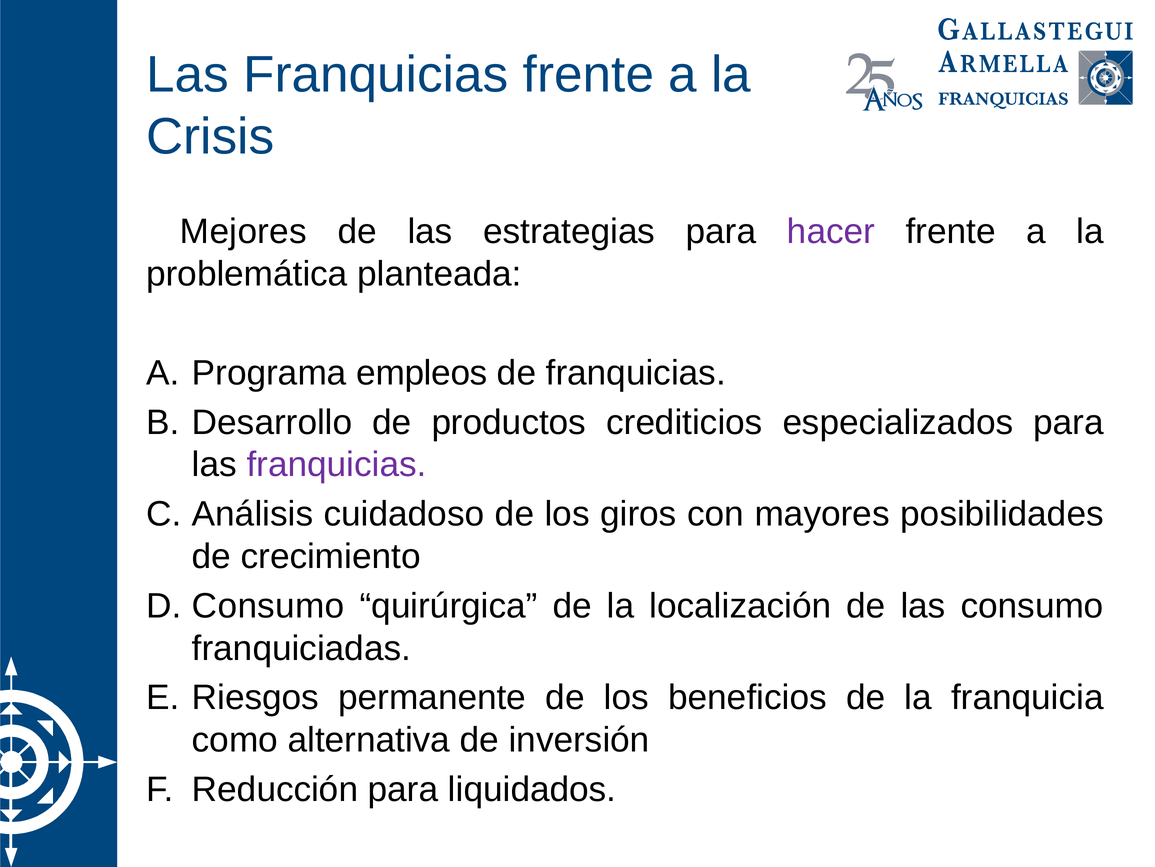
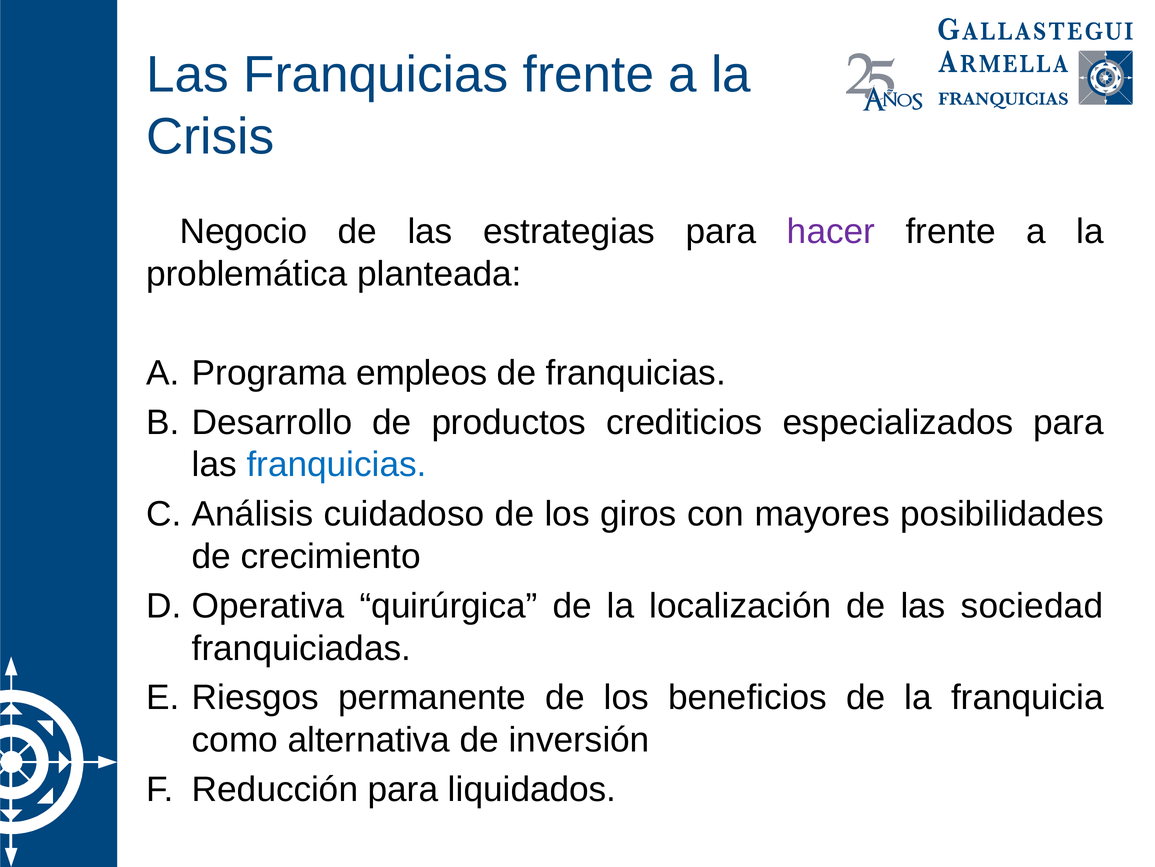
Mejores: Mejores -> Negocio
franquicias at (337, 464) colour: purple -> blue
Consumo at (268, 605): Consumo -> Operativa
las consumo: consumo -> sociedad
